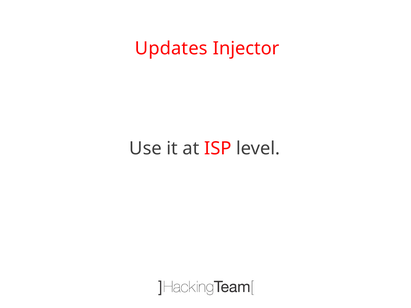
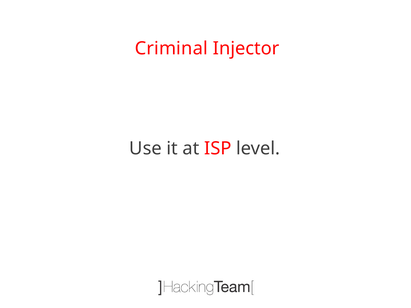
Updates: Updates -> Criminal
